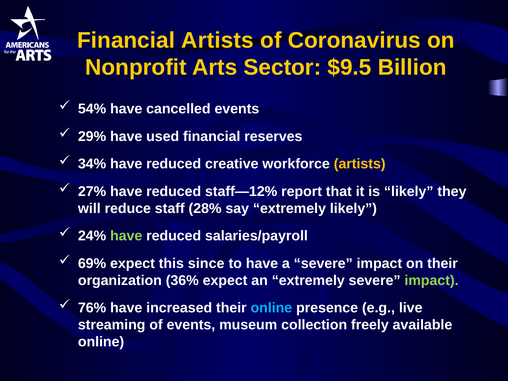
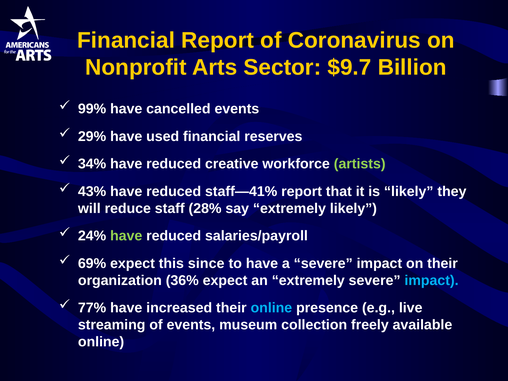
Financial Artists: Artists -> Report
$9.5: $9.5 -> $9.7
54%: 54% -> 99%
artists at (360, 164) colour: yellow -> light green
27%: 27% -> 43%
staff—12%: staff—12% -> staff—41%
impact at (432, 280) colour: light green -> light blue
76%: 76% -> 77%
